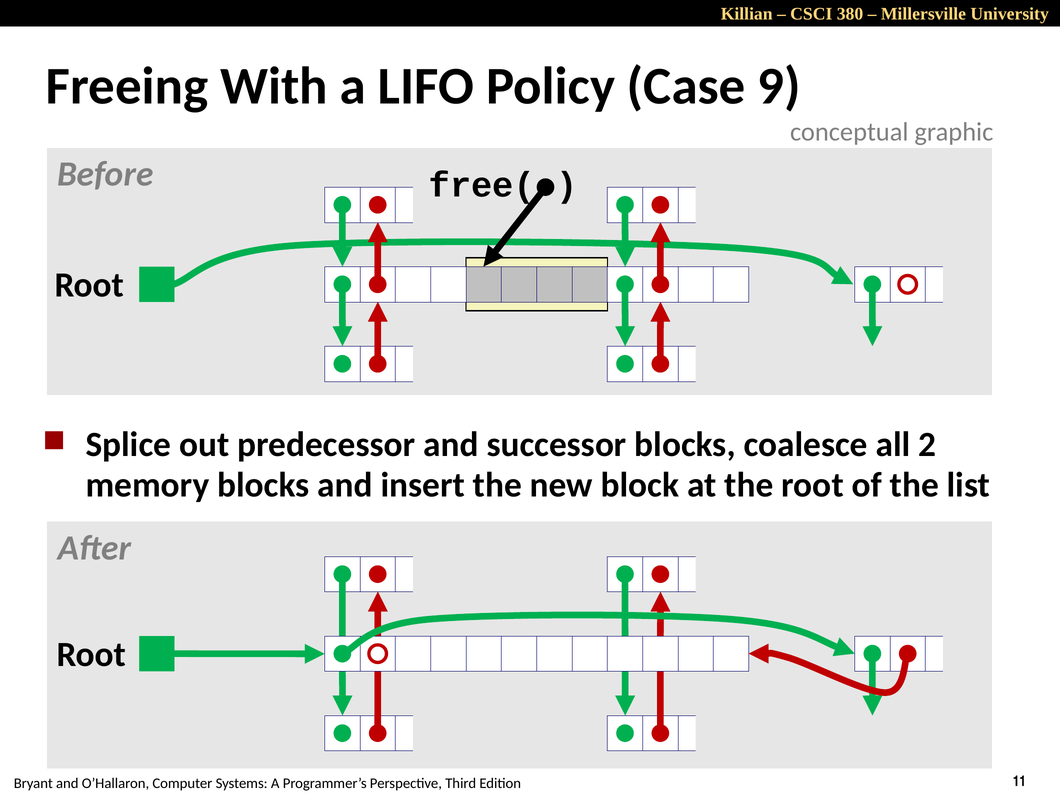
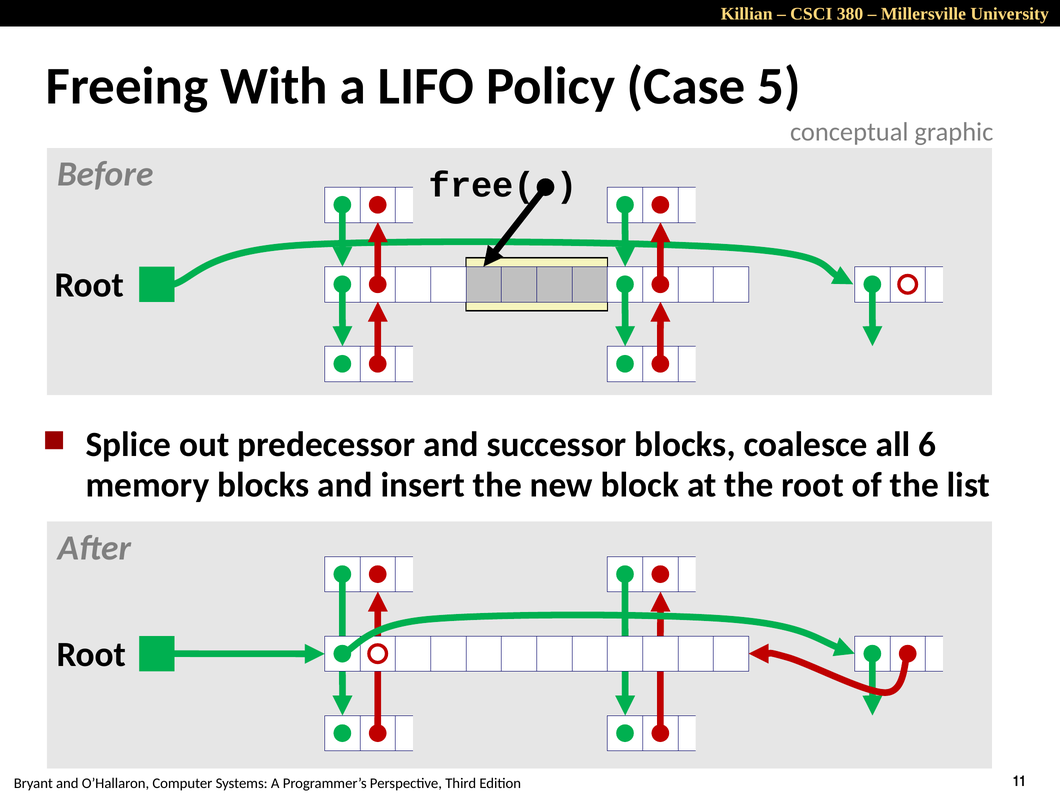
9: 9 -> 5
2: 2 -> 6
